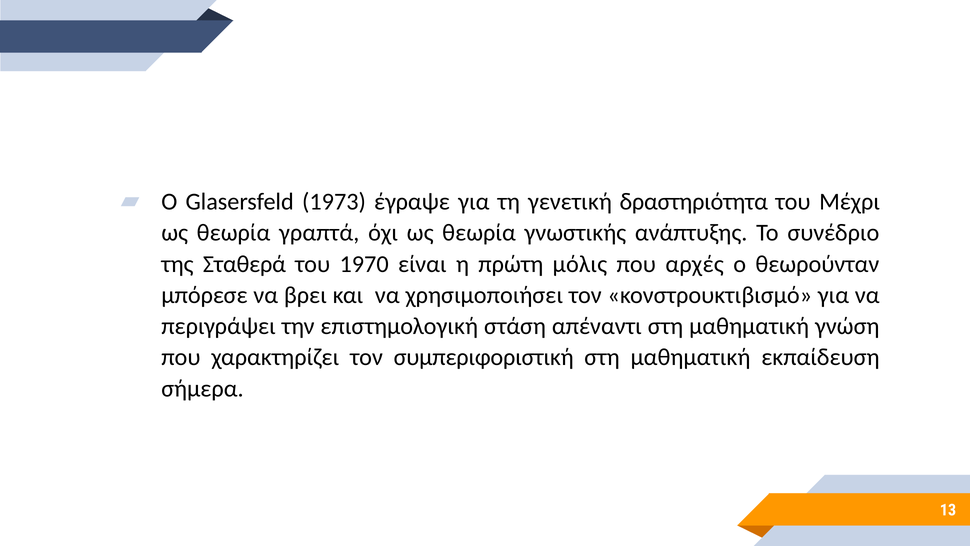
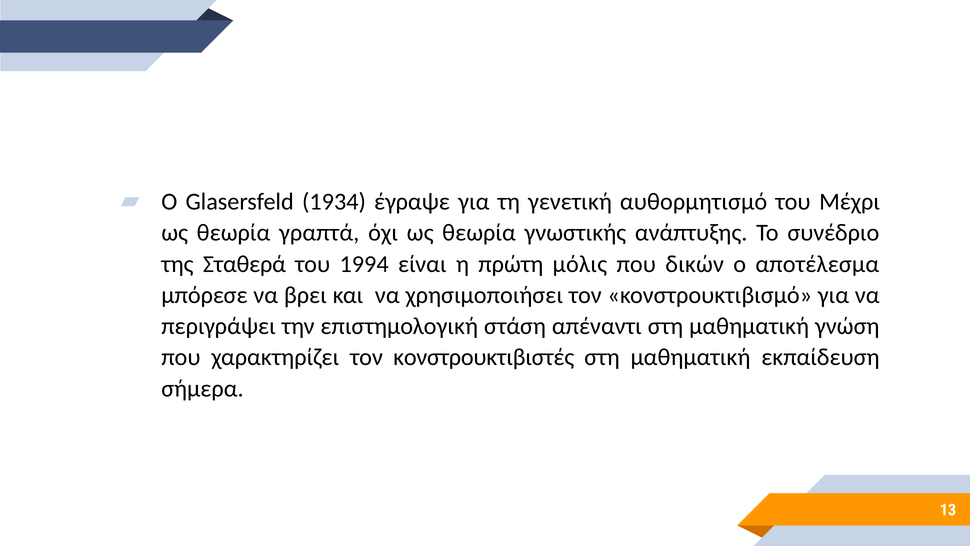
1973: 1973 -> 1934
δραστηριότητα: δραστηριότητα -> αυθορμητισμό
1970: 1970 -> 1994
αρχές: αρχές -> δικών
θεωρούνταν: θεωρούνταν -> αποτέλεσμα
συμπεριφοριστική: συμπεριφοριστική -> κονστρουκτιβιστές
